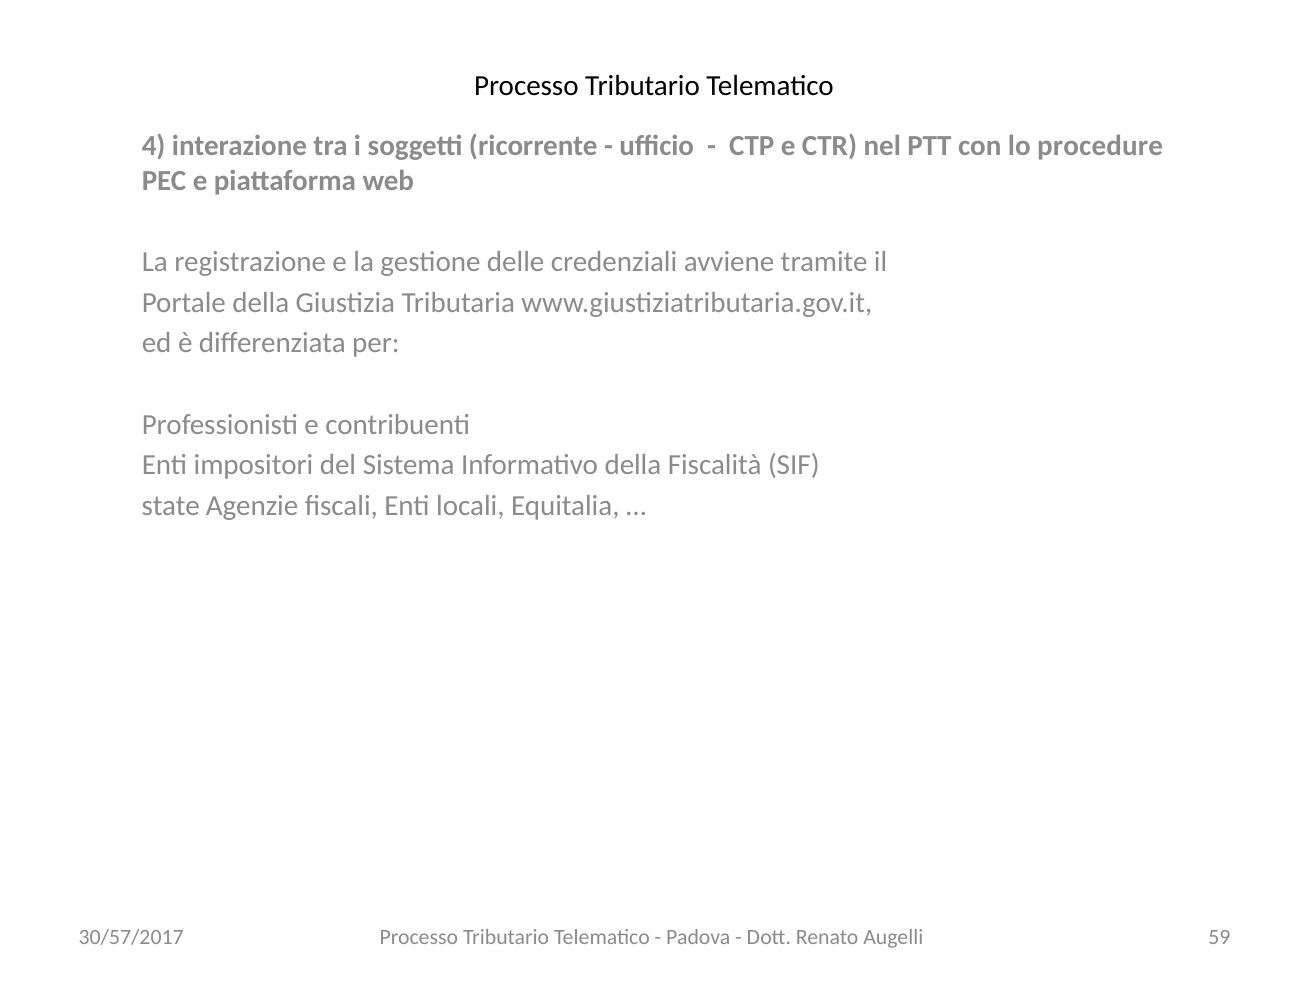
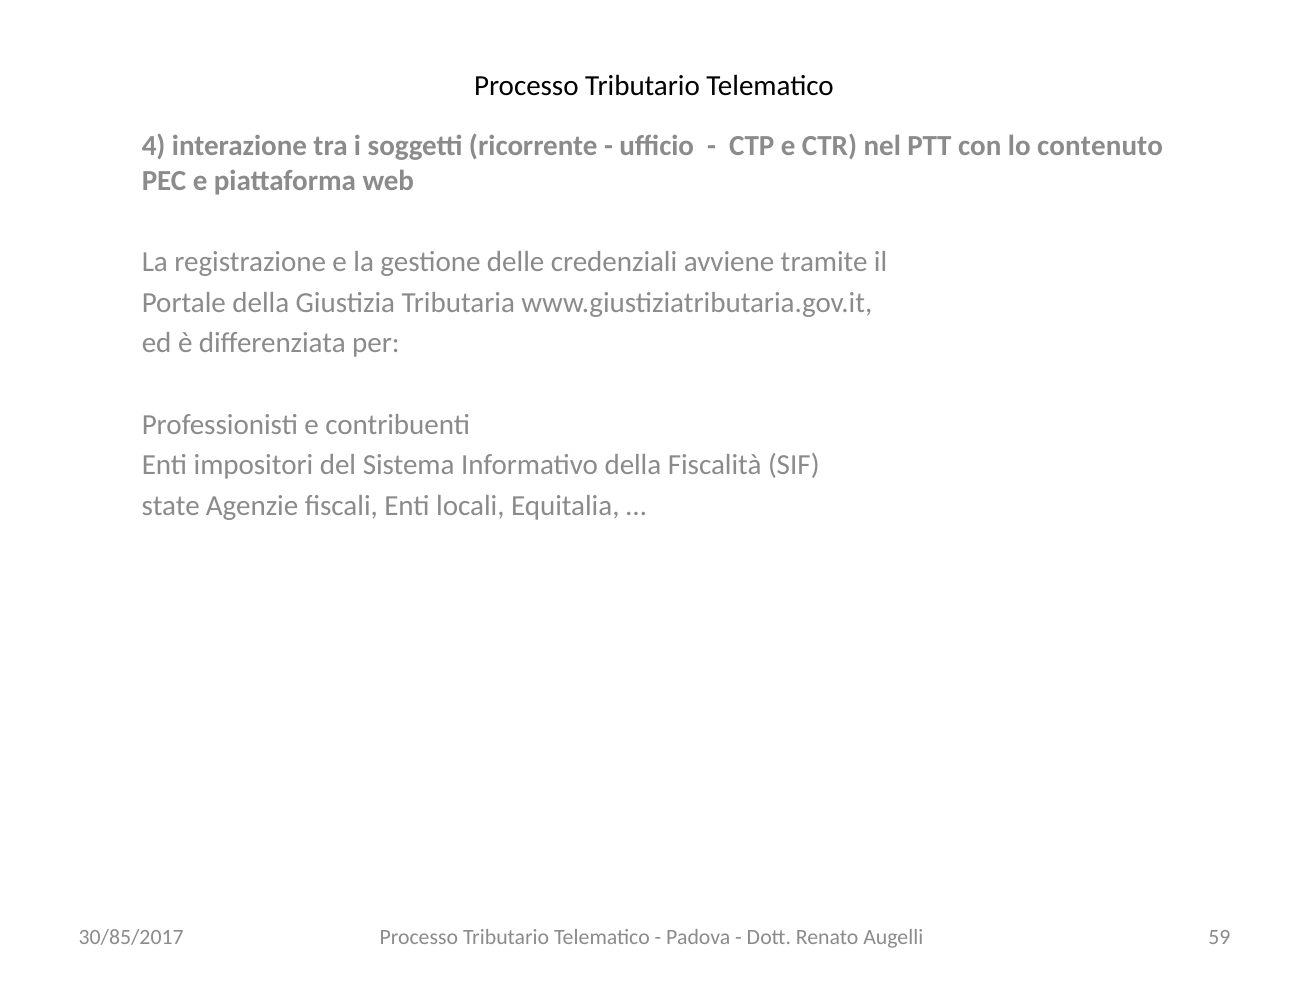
procedure: procedure -> contenuto
30/57/2017: 30/57/2017 -> 30/85/2017
